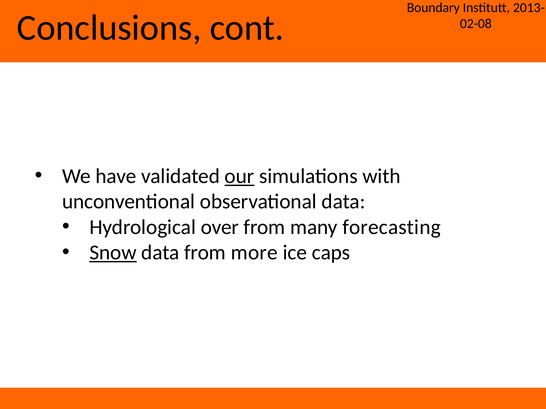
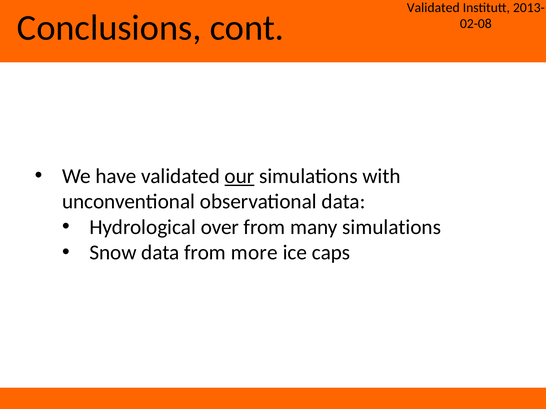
Boundary at (433, 8): Boundary -> Validated
many forecasting: forecasting -> simulations
Snow underline: present -> none
